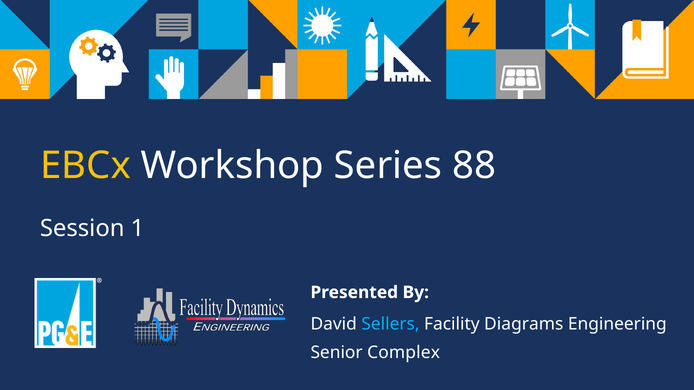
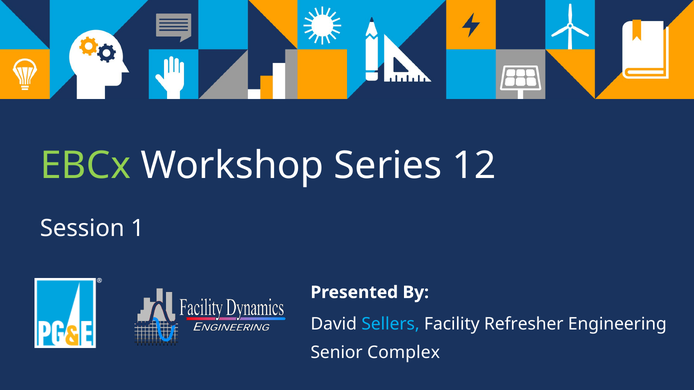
EBCx colour: yellow -> light green
88: 88 -> 12
Diagrams: Diagrams -> Refresher
